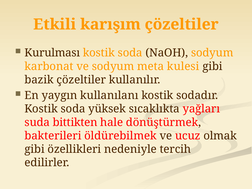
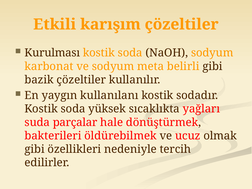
kulesi: kulesi -> belirli
bittikten: bittikten -> parçalar
